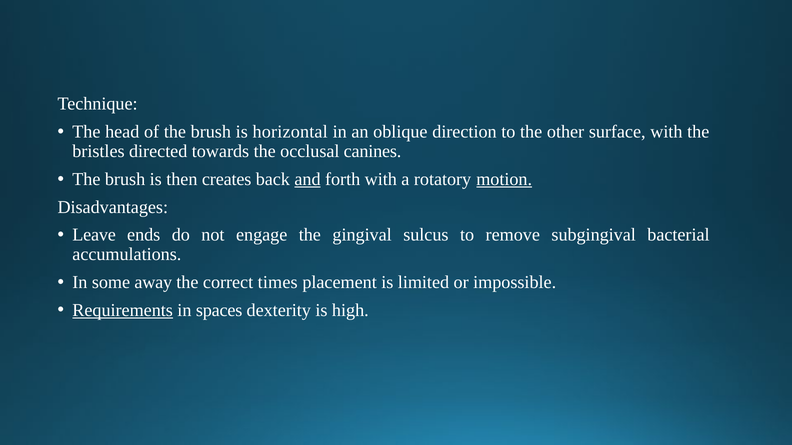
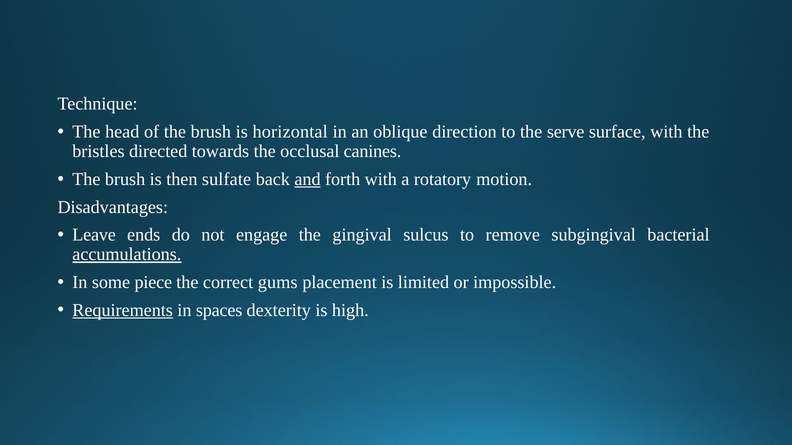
other: other -> serve
creates: creates -> sulfate
motion underline: present -> none
accumulations underline: none -> present
away: away -> piece
times: times -> gums
